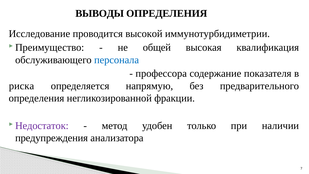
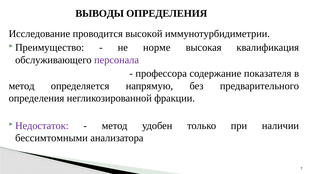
общей: общей -> норме
персонала colour: blue -> purple
риска at (21, 86): риска -> метод
предупреждения: предупреждения -> бессимтомными
